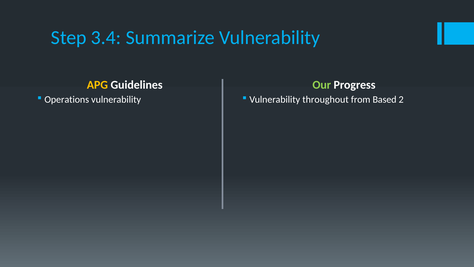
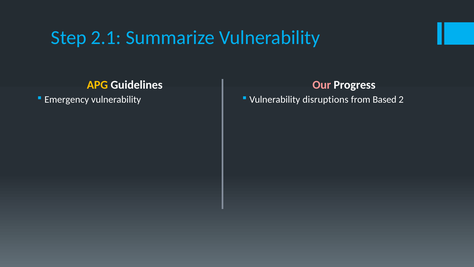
3.4: 3.4 -> 2.1
Our colour: light green -> pink
Operations: Operations -> Emergency
throughout: throughout -> disruptions
